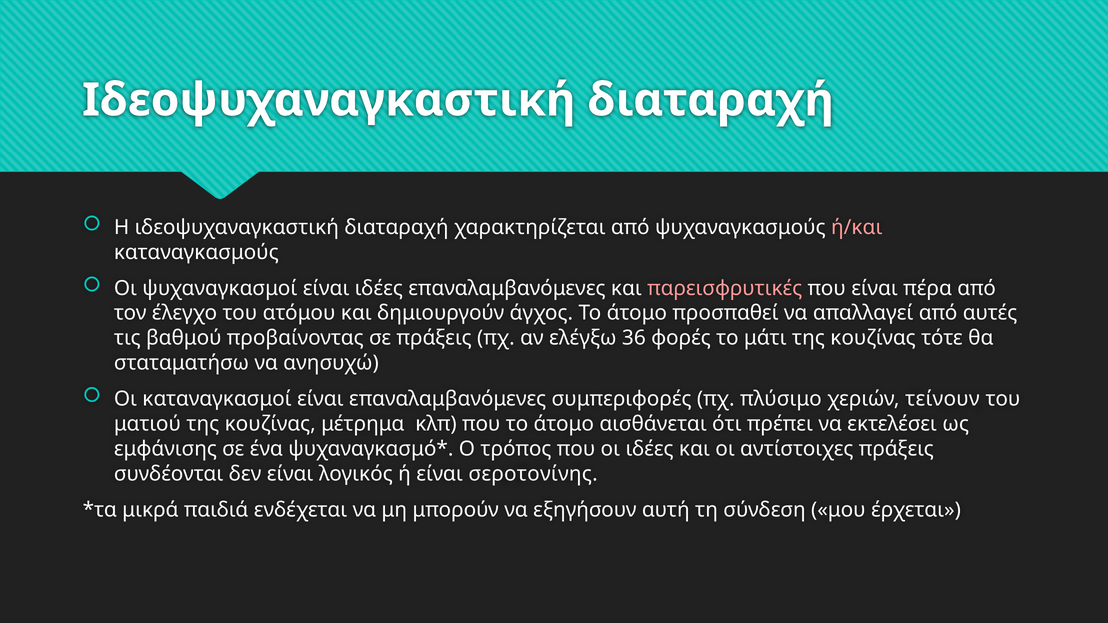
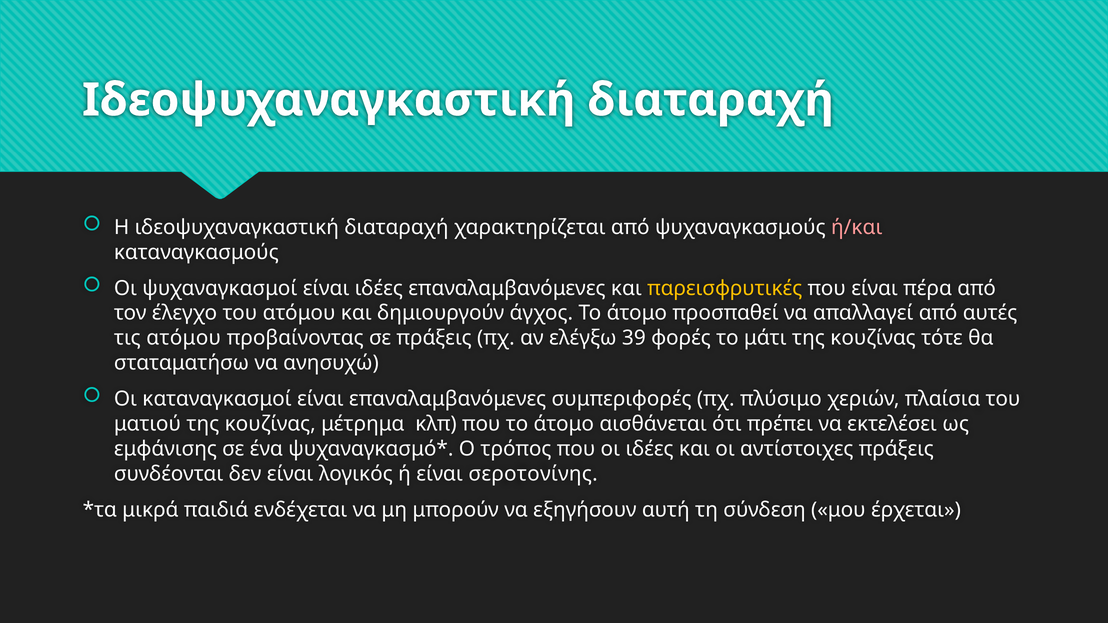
παρεισφρυτικές colour: pink -> yellow
τις βαθμού: βαθμού -> ατόμου
36: 36 -> 39
τείνουν: τείνουν -> πλαίσια
